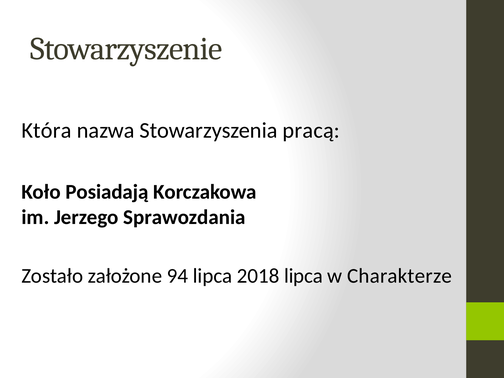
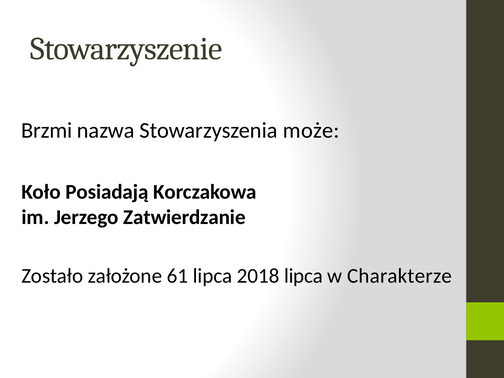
Która: Która -> Brzmi
pracą: pracą -> może
Sprawozdania: Sprawozdania -> Zatwierdzanie
94: 94 -> 61
